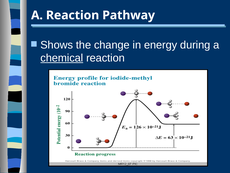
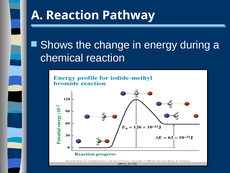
chemical underline: present -> none
